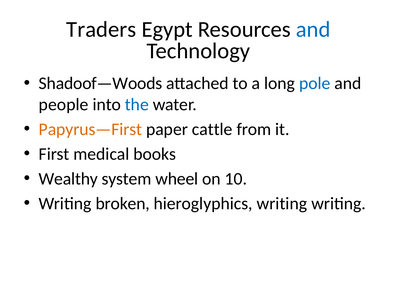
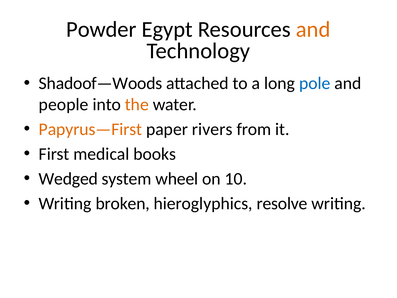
Traders: Traders -> Powder
and at (313, 29) colour: blue -> orange
the colour: blue -> orange
cattle: cattle -> rivers
Wealthy: Wealthy -> Wedged
hieroglyphics writing: writing -> resolve
